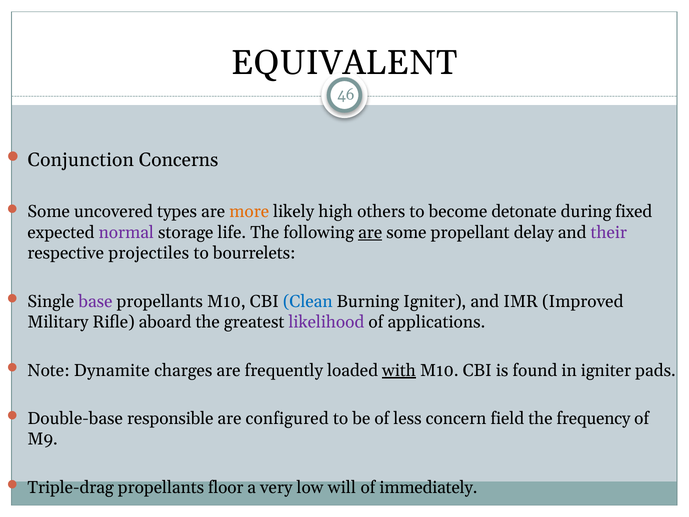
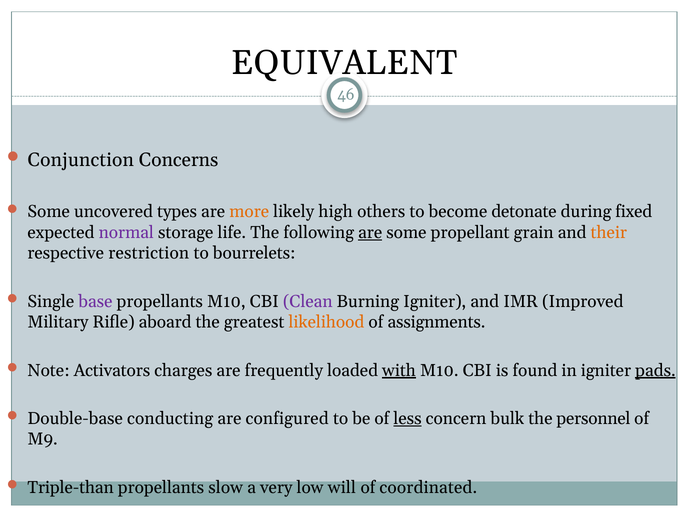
delay: delay -> grain
their colour: purple -> orange
projectiles: projectiles -> restriction
Clean colour: blue -> purple
likelihood colour: purple -> orange
applications: applications -> assignments
Dynamite: Dynamite -> Activators
pads underline: none -> present
responsible: responsible -> conducting
less underline: none -> present
field: field -> bulk
frequency: frequency -> personnel
Triple-drag: Triple-drag -> Triple-than
floor: floor -> slow
immediately: immediately -> coordinated
